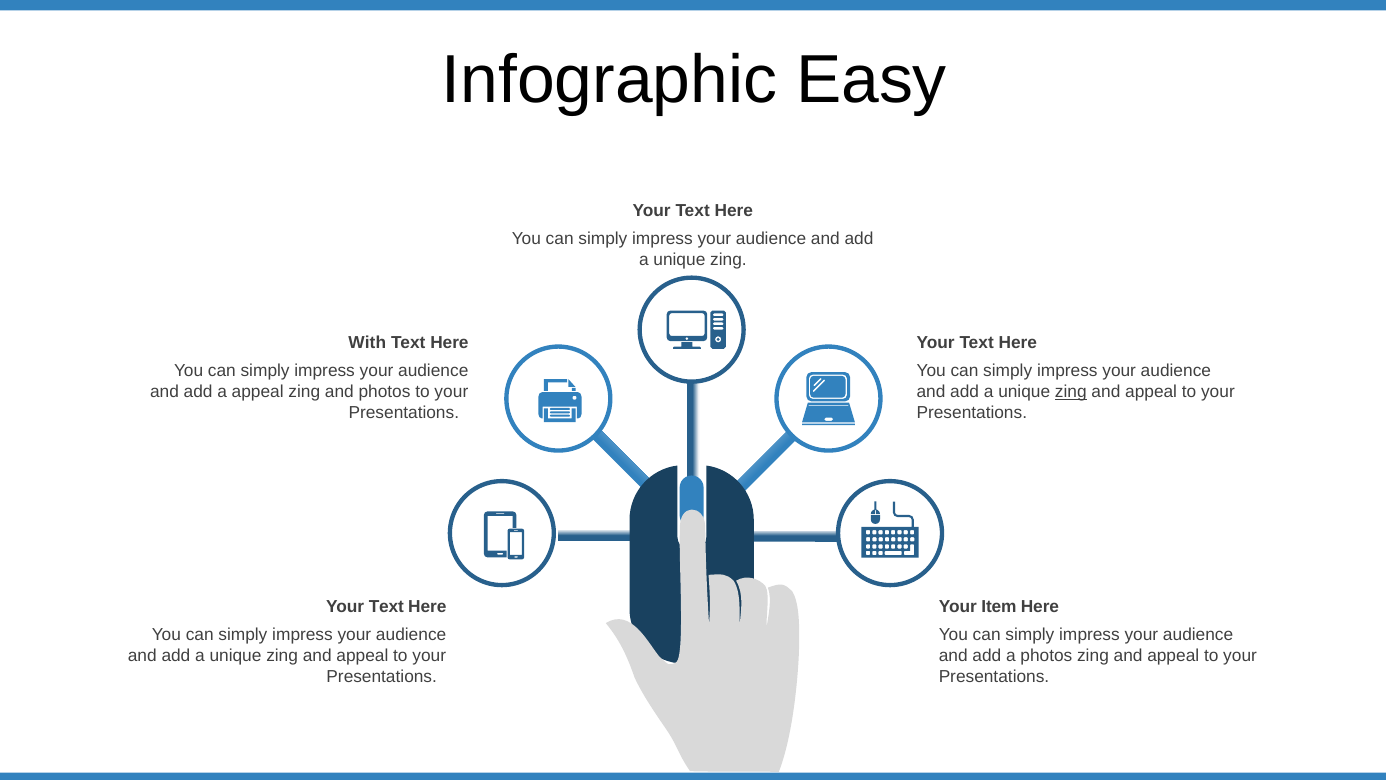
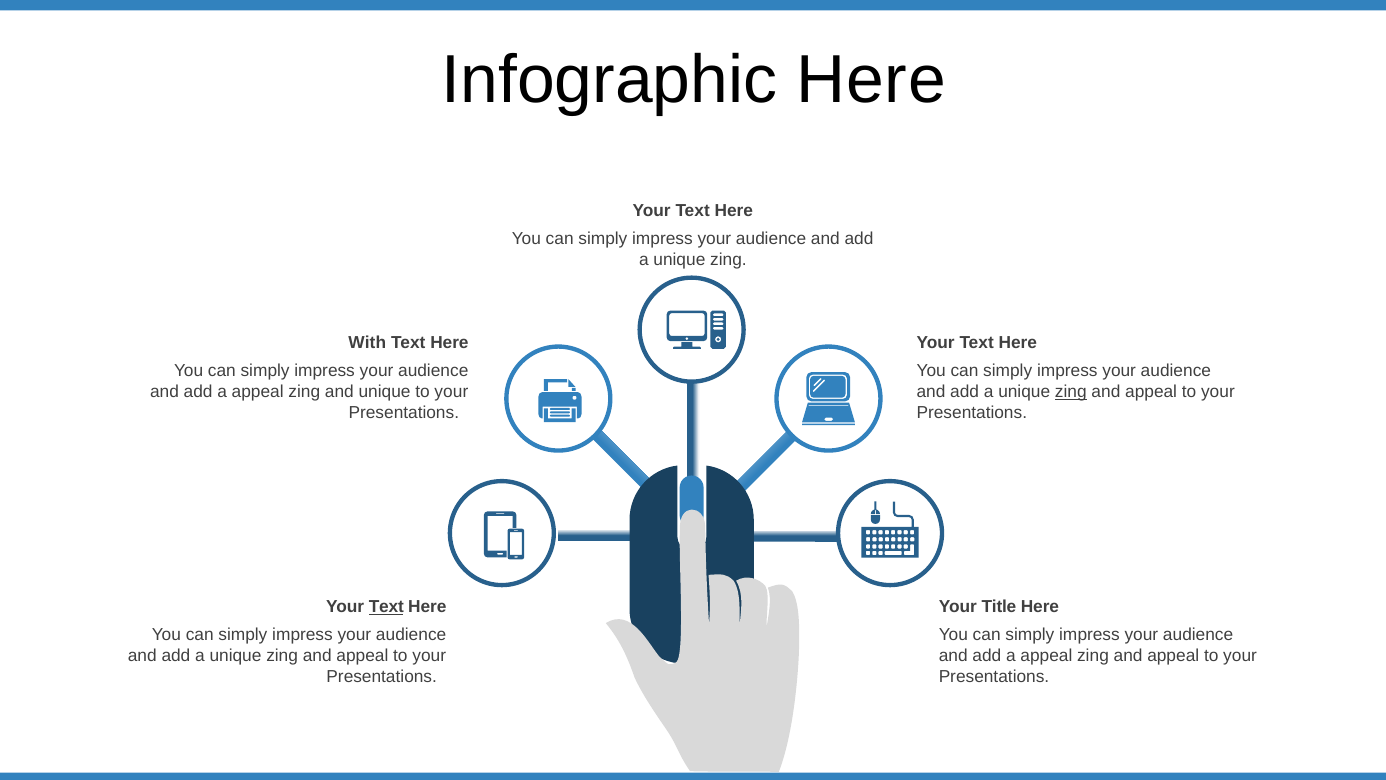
Infographic Easy: Easy -> Here
and photos: photos -> unique
Text at (386, 606) underline: none -> present
Item: Item -> Title
photos at (1046, 655): photos -> appeal
